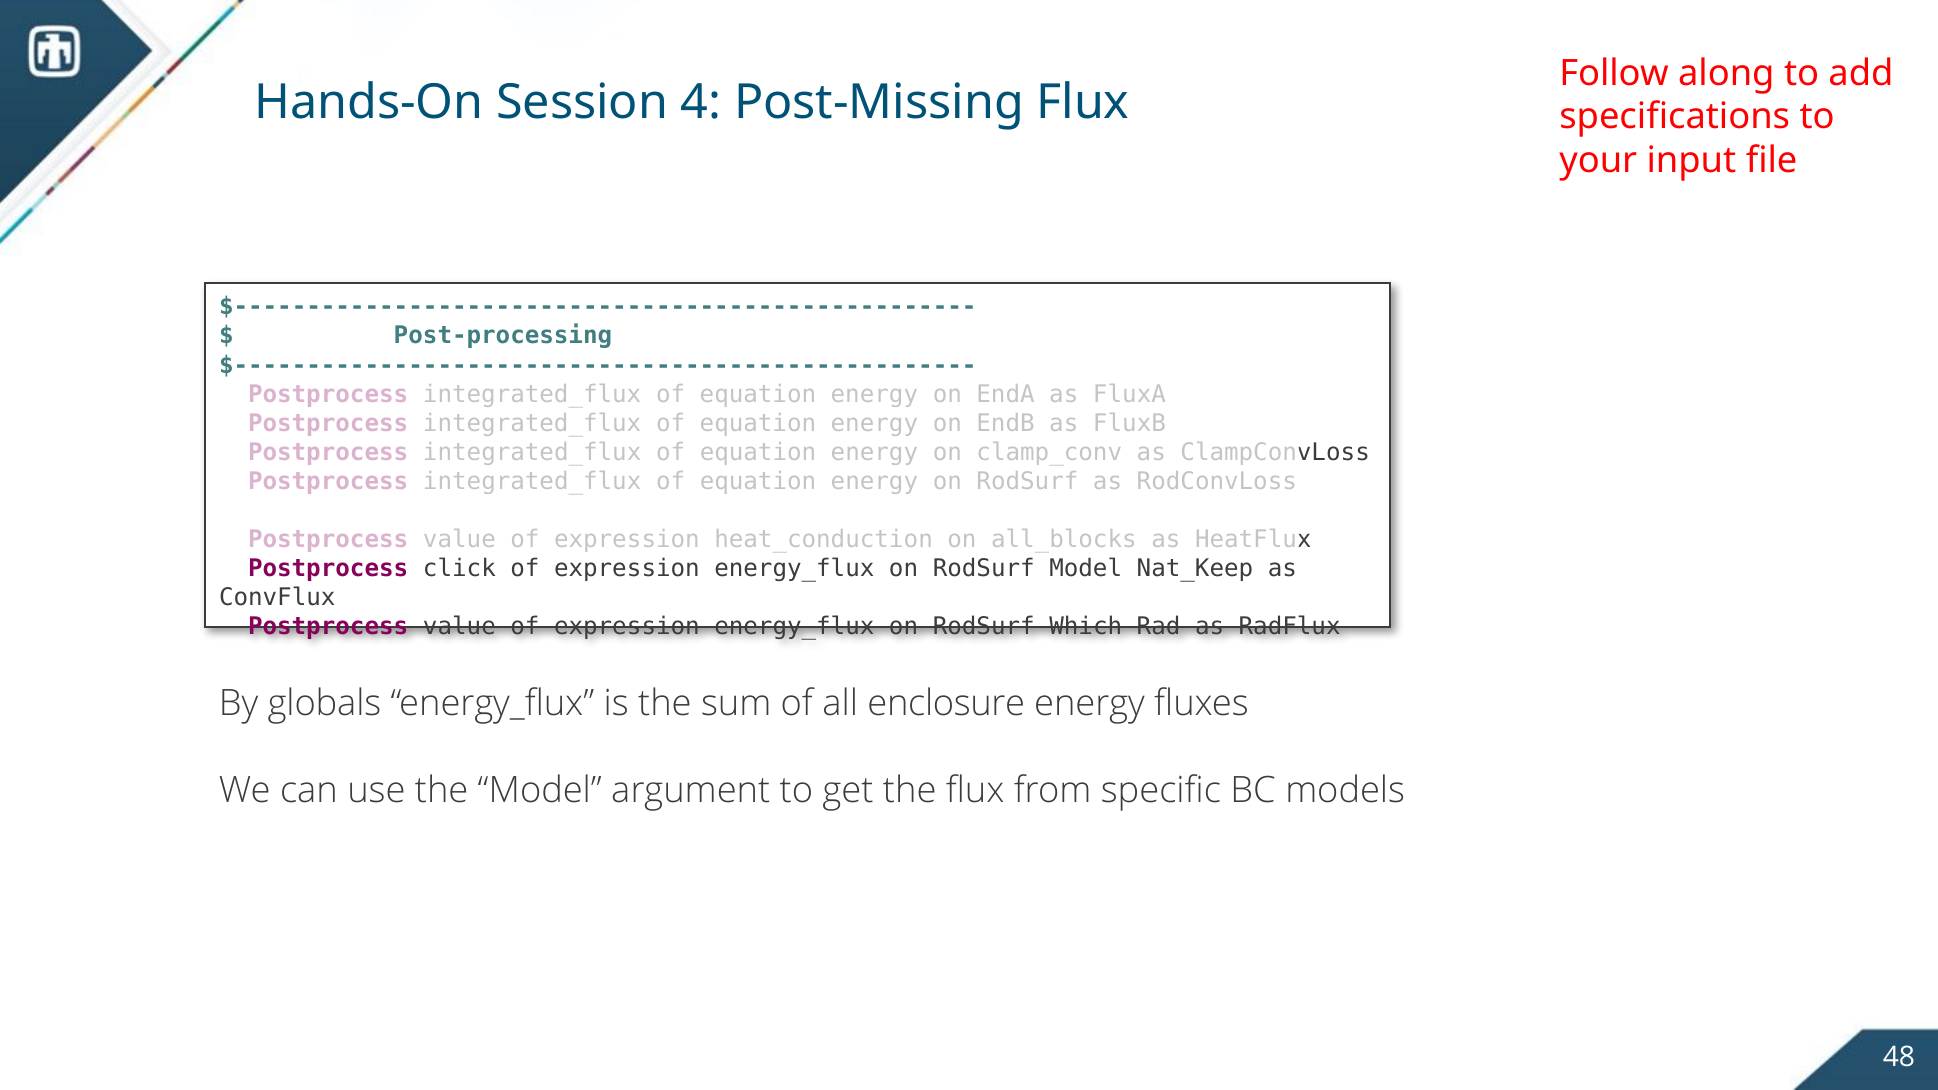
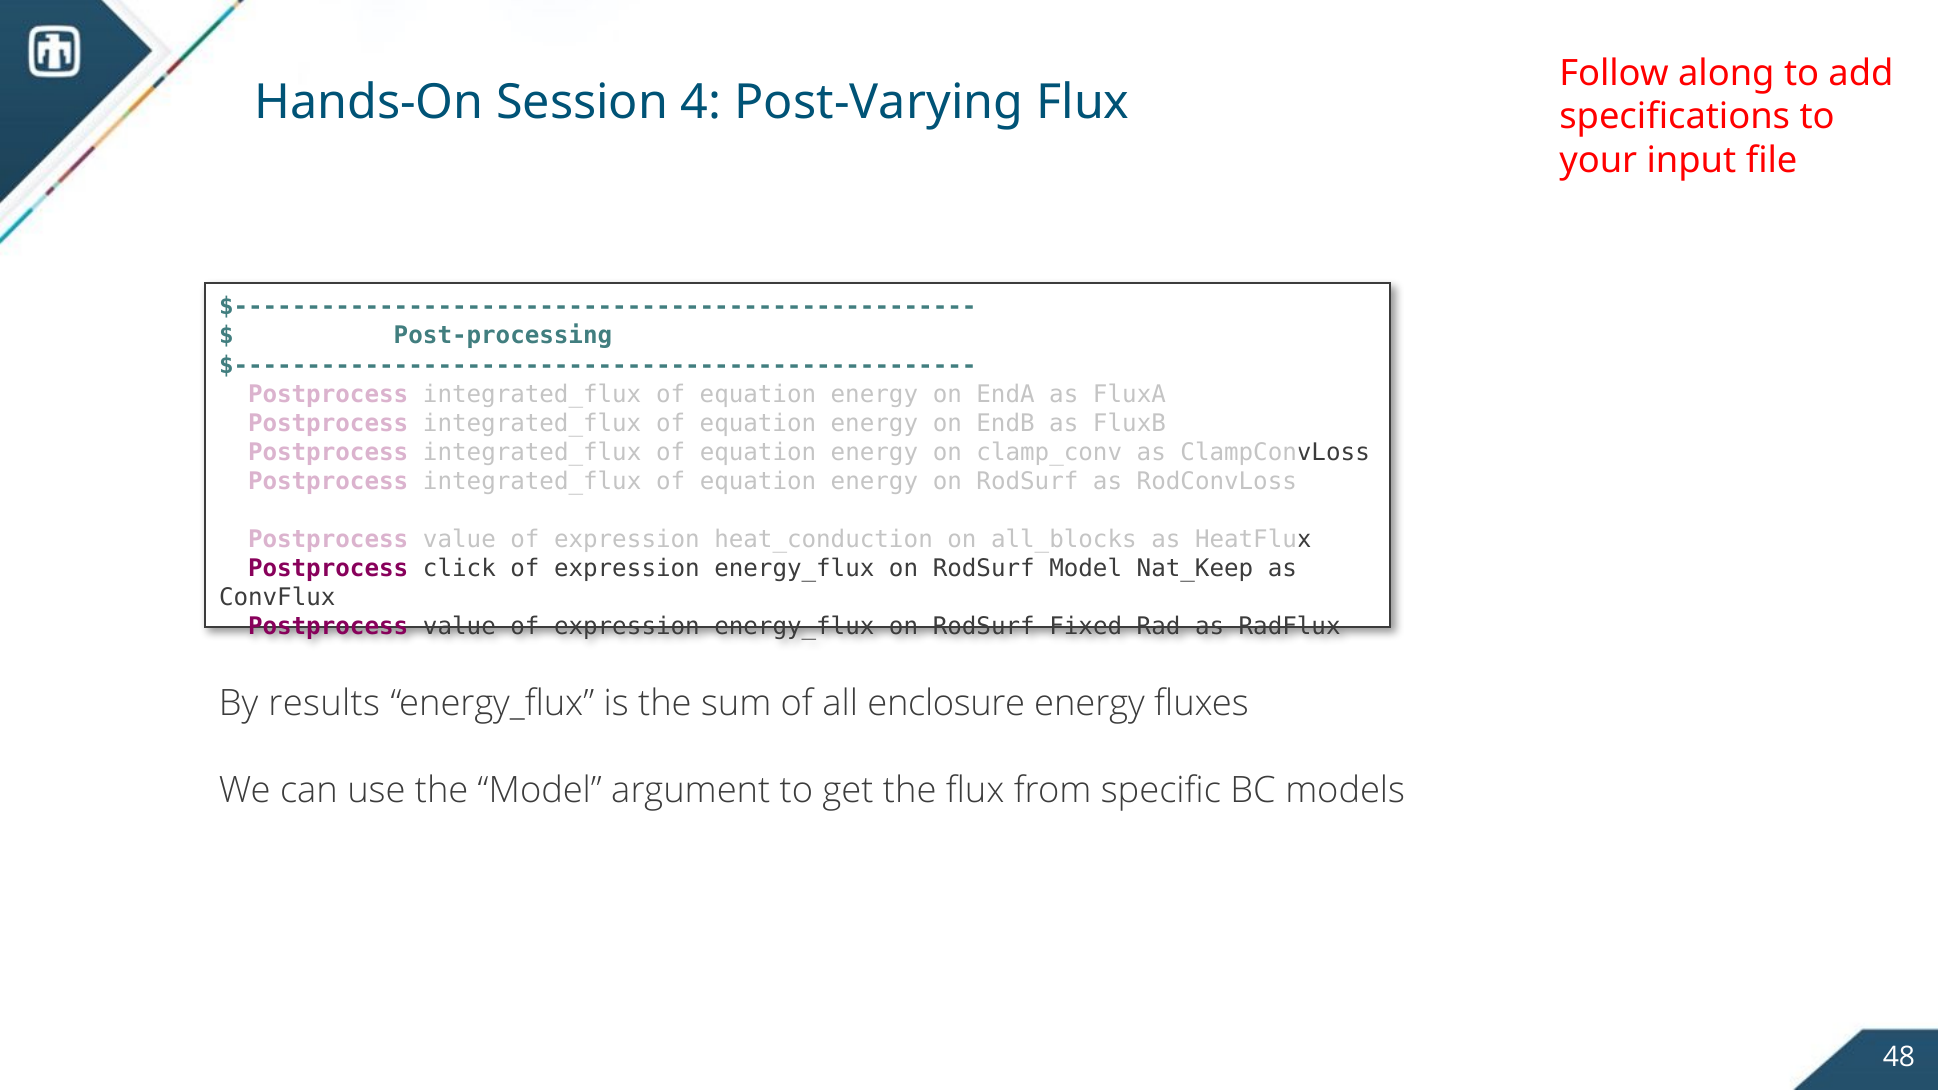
Post-Missing: Post-Missing -> Post-Varying
Which: Which -> Fixed
globals: globals -> results
